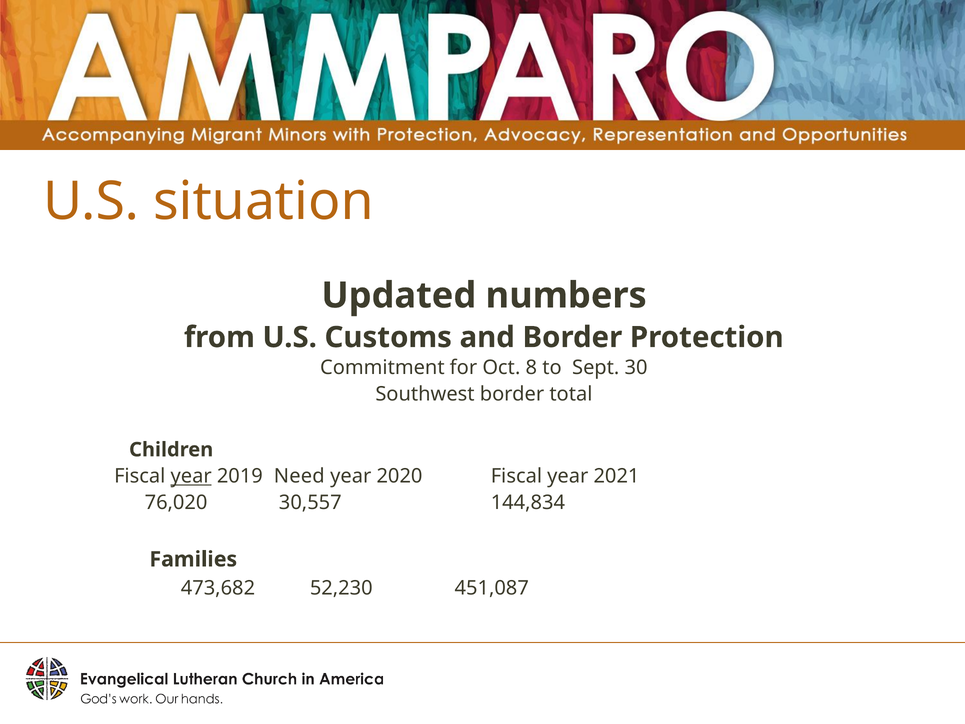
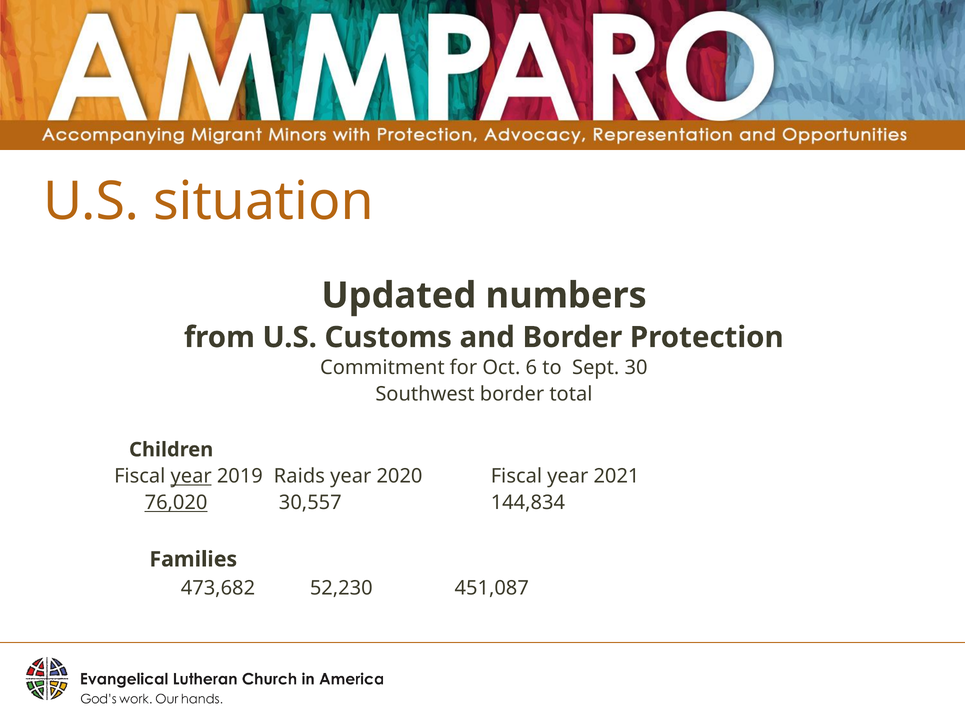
8: 8 -> 6
Need: Need -> Raids
76,020 underline: none -> present
